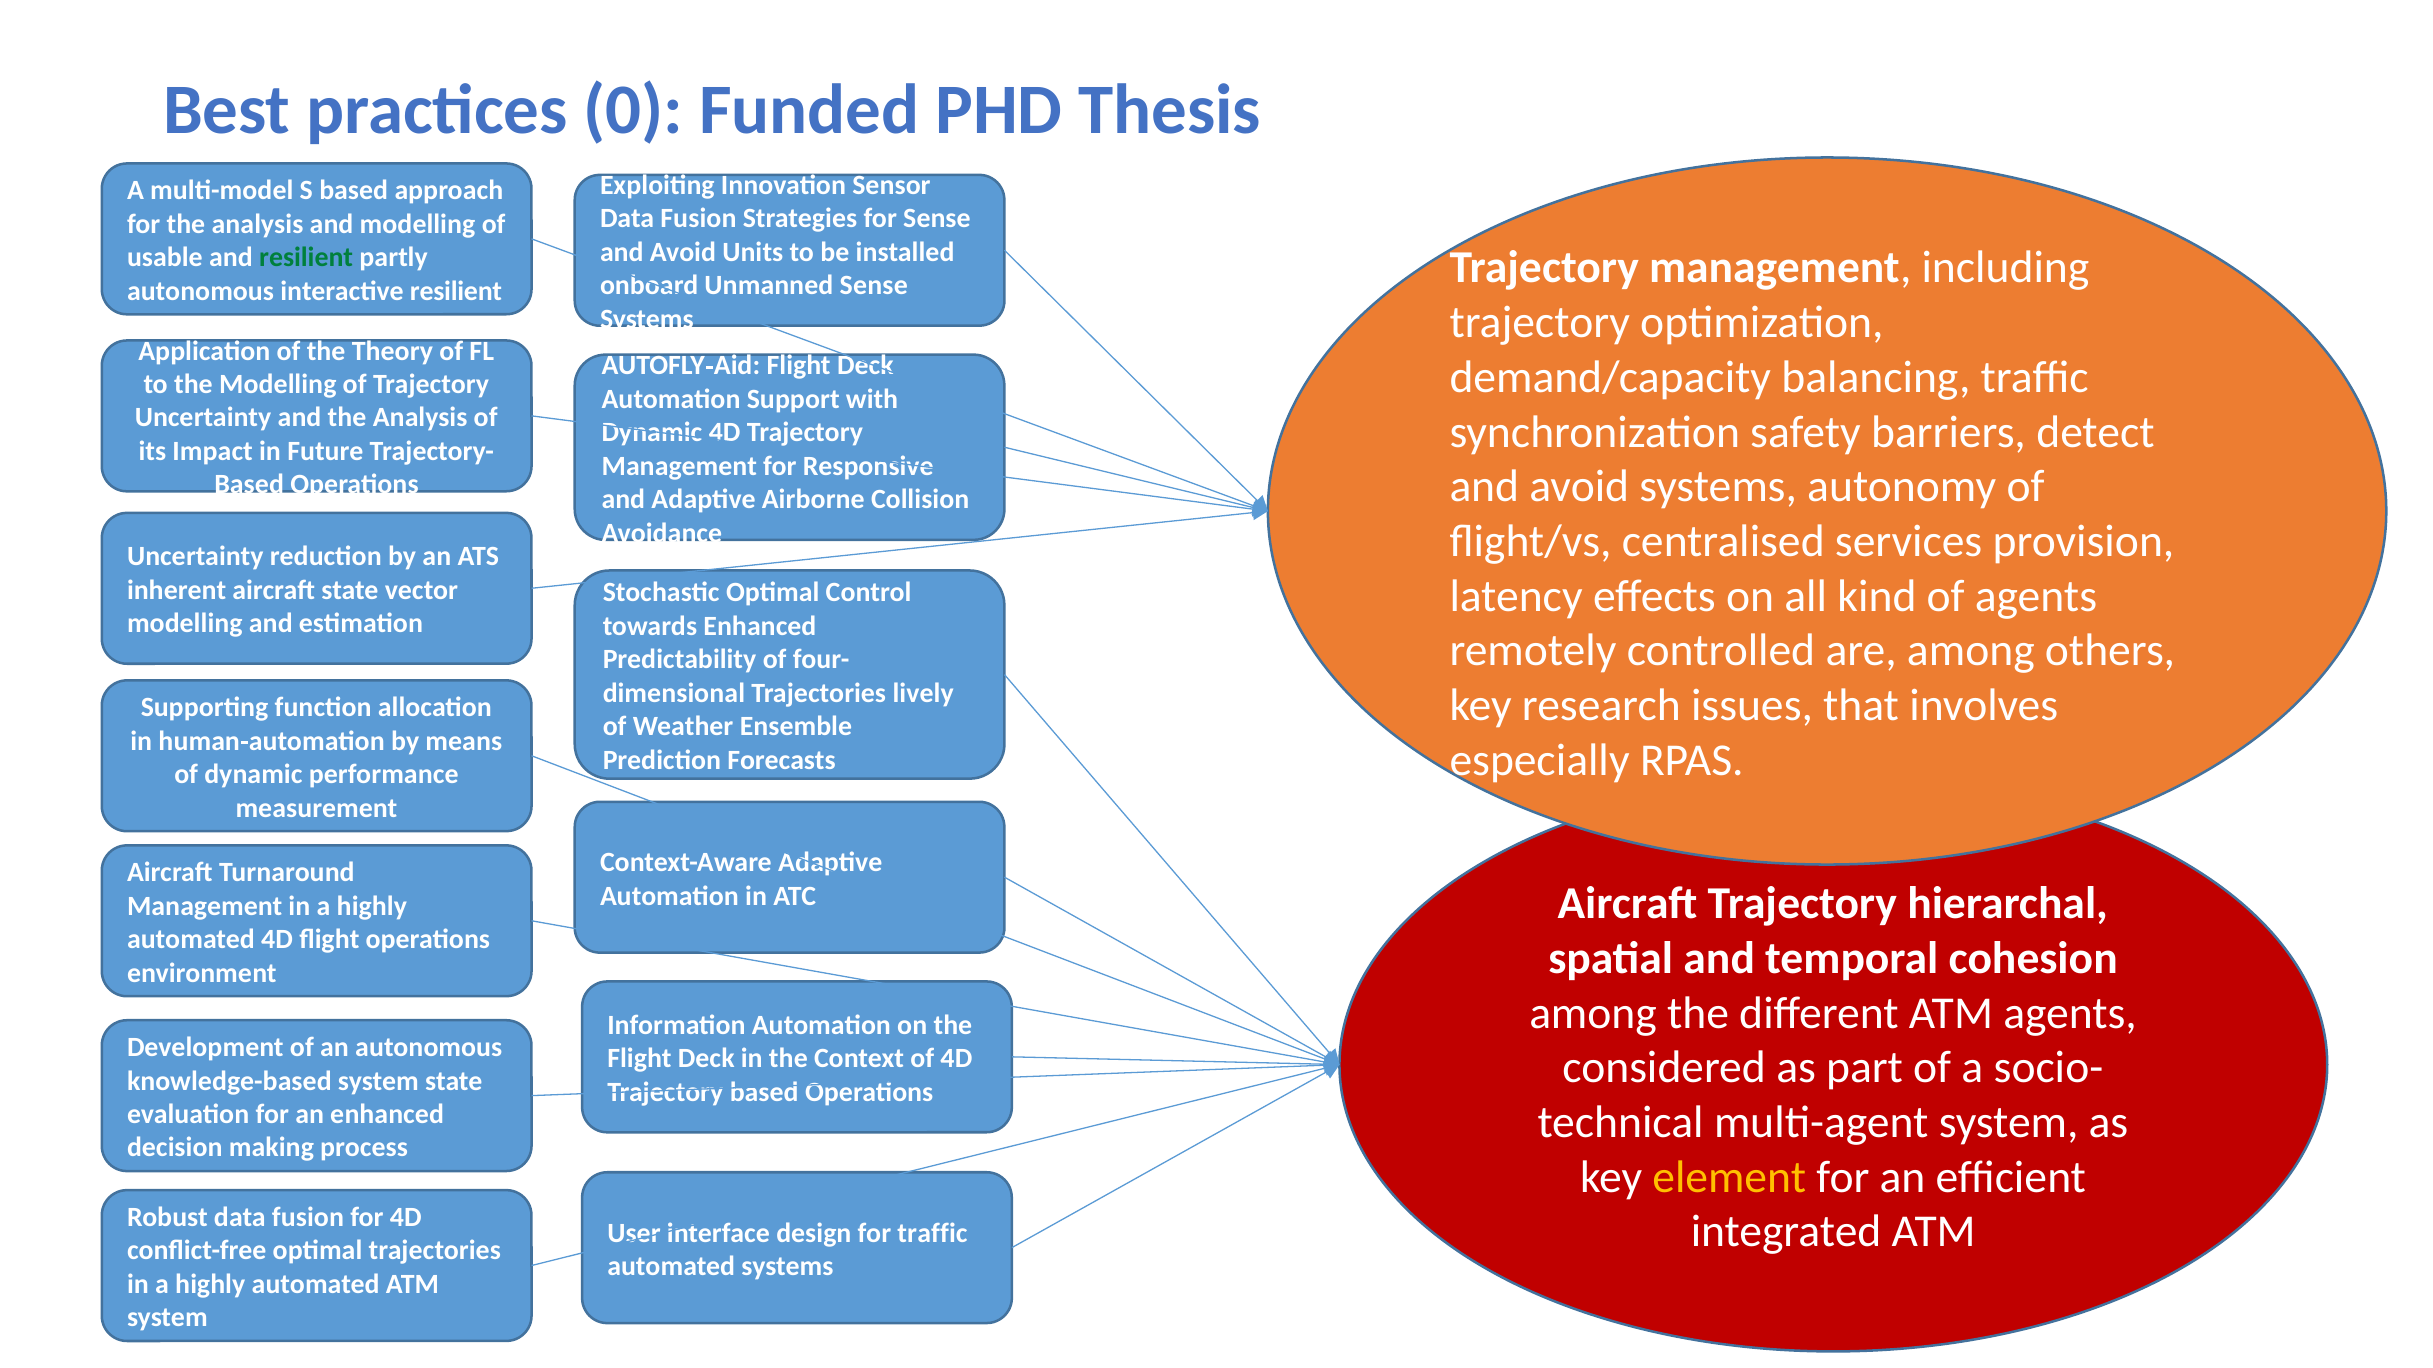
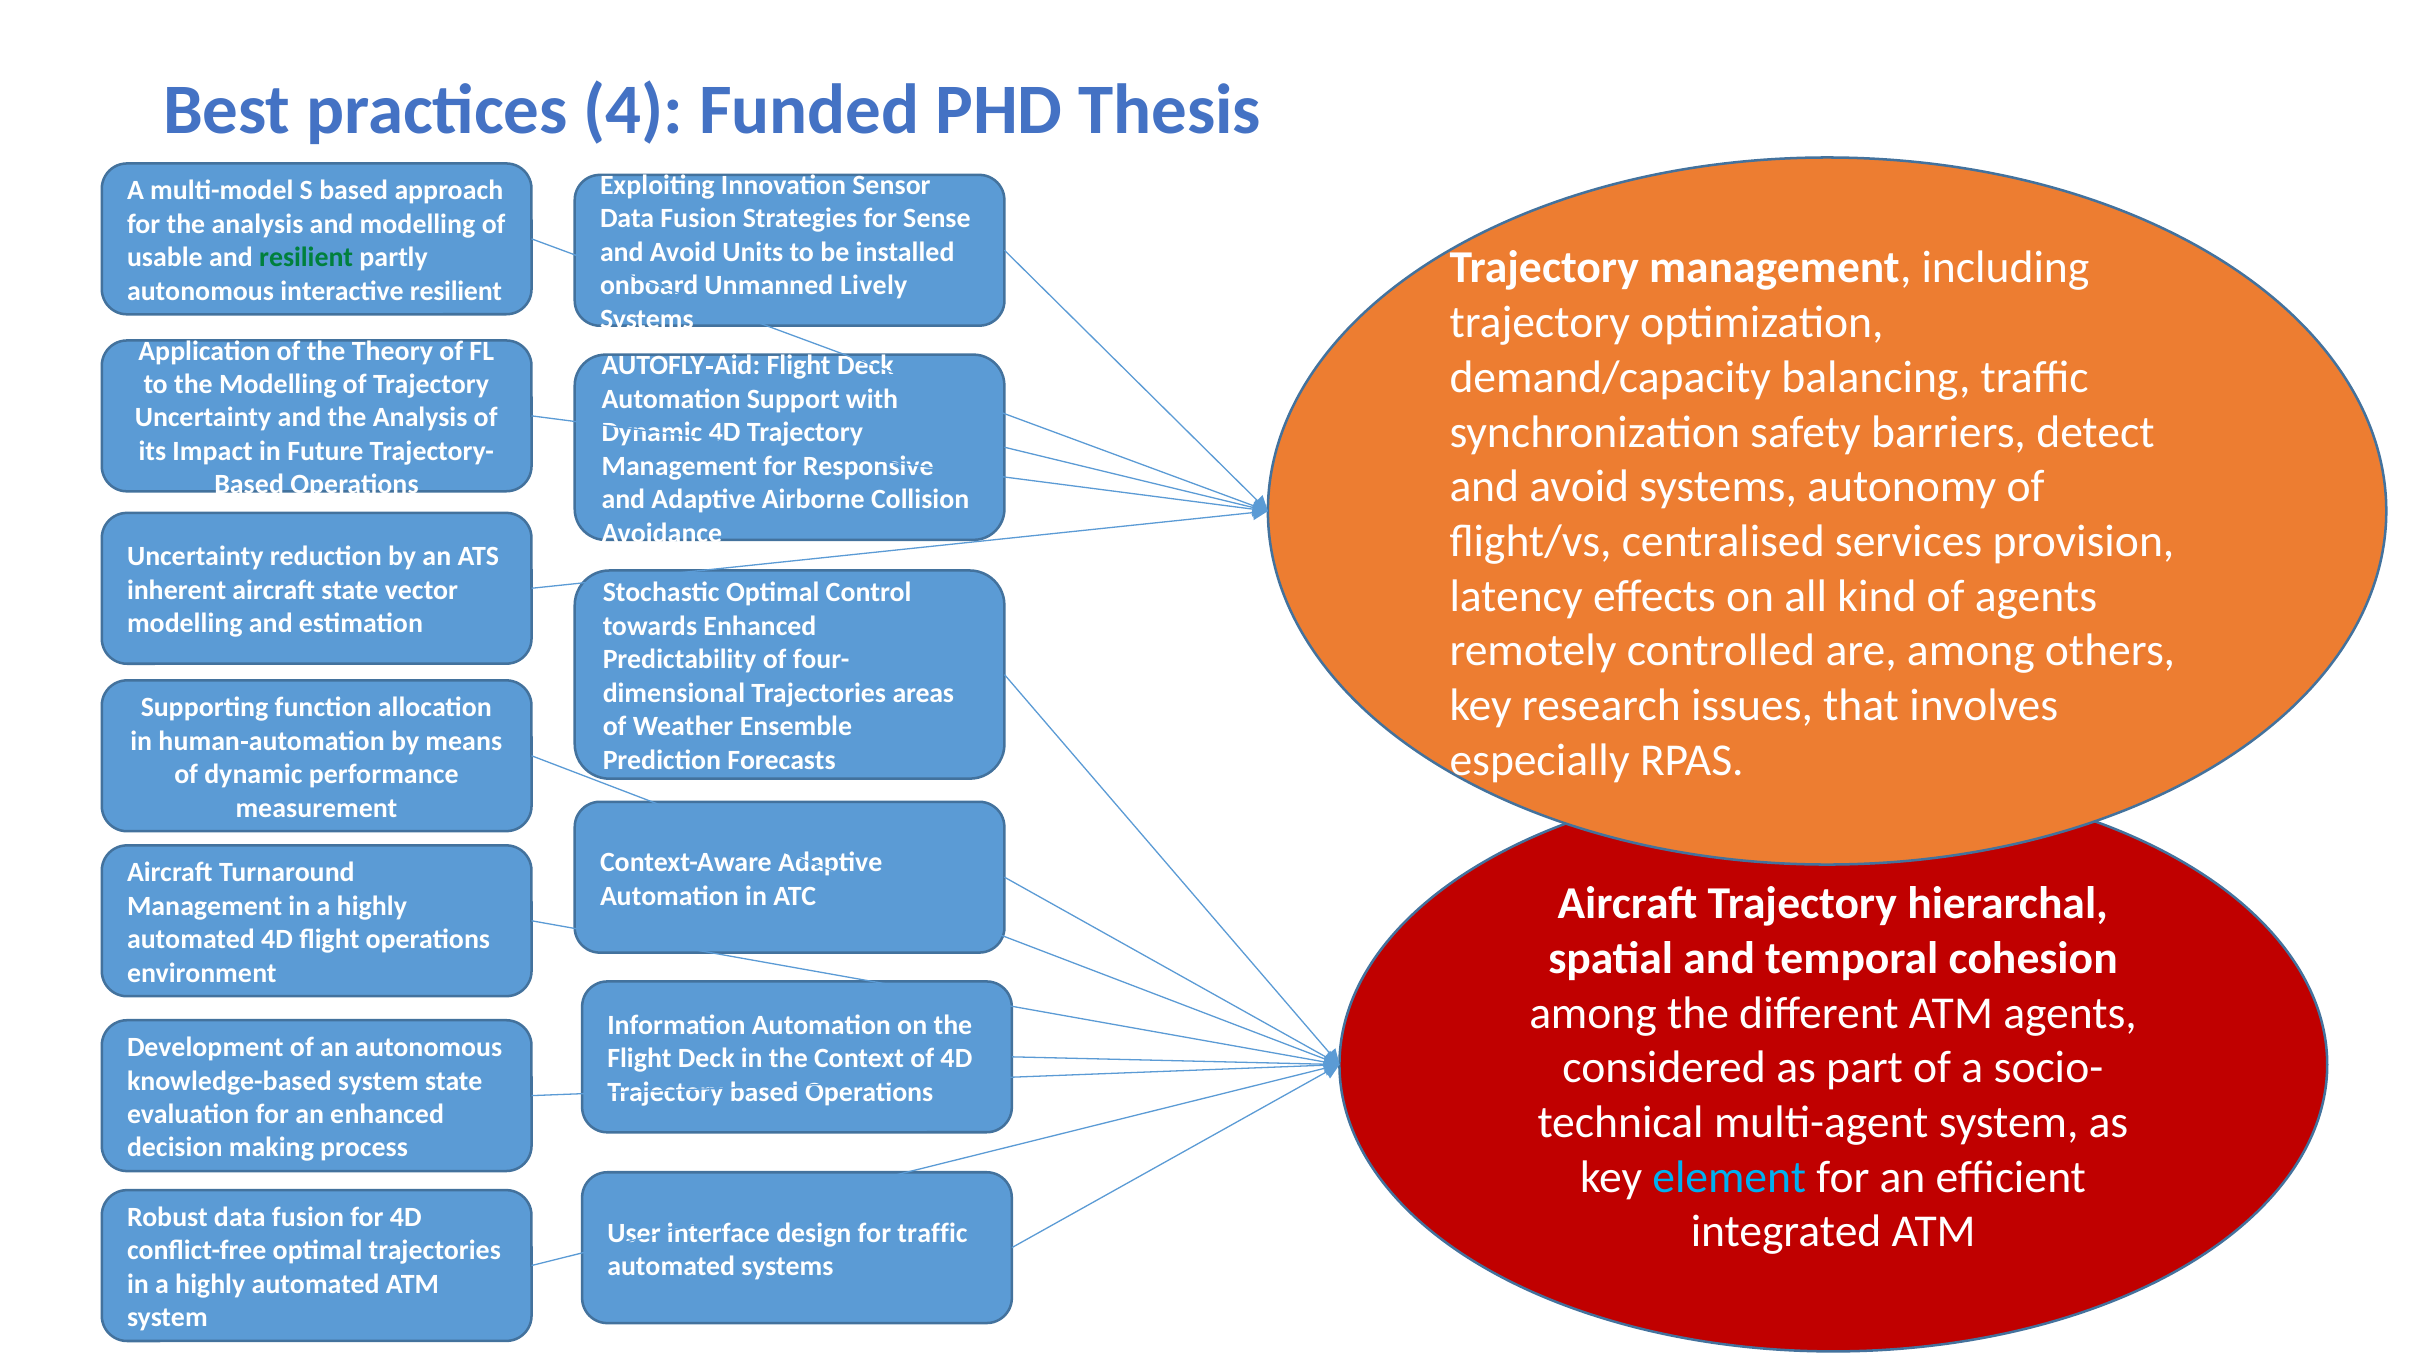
0: 0 -> 4
Unmanned Sense: Sense -> Lively
lively: lively -> areas
element colour: yellow -> light blue
